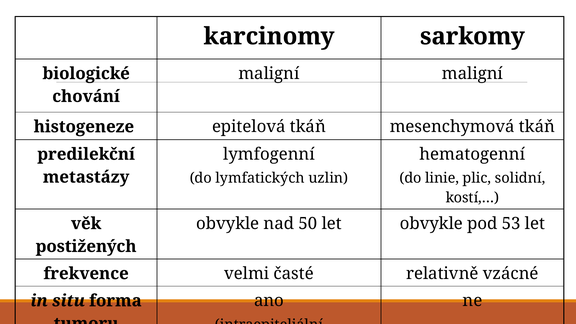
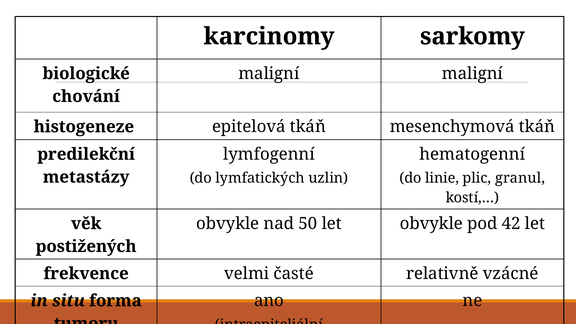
solidní: solidní -> granul
53: 53 -> 42
